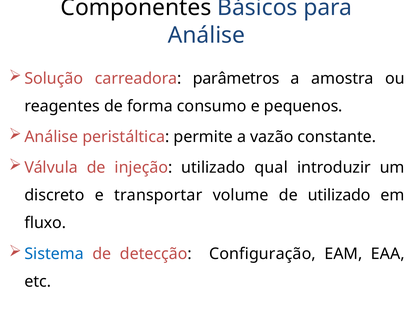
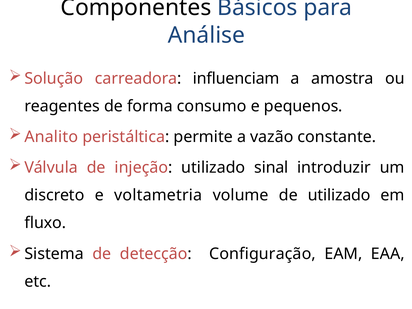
parâmetros: parâmetros -> influenciam
Análise at (51, 137): Análise -> Analito
qual: qual -> sinal
transportar: transportar -> voltametria
Sistema colour: blue -> black
